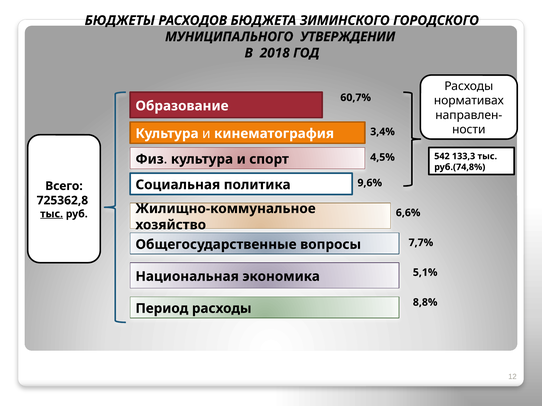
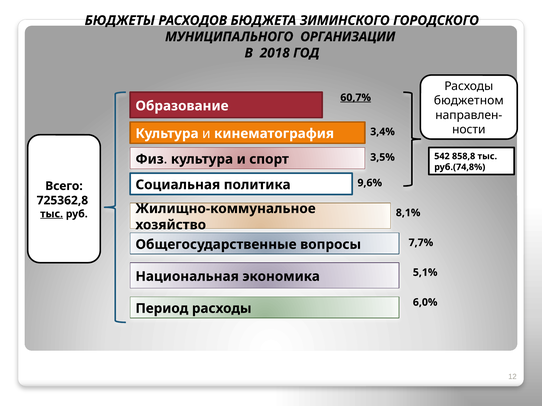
УТВЕРЖДЕНИИ: УТВЕРЖДЕНИИ -> ОРГАНИЗАЦИИ
60,7% underline: none -> present
нормативах: нормативах -> бюджетном
133,3: 133,3 -> 858,8
4,5%: 4,5% -> 3,5%
6,6%: 6,6% -> 8,1%
8,8%: 8,8% -> 6,0%
